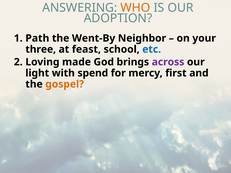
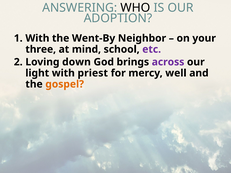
WHO colour: orange -> black
Path at (37, 38): Path -> With
feast: feast -> mind
etc colour: blue -> purple
made: made -> down
spend: spend -> priest
first: first -> well
